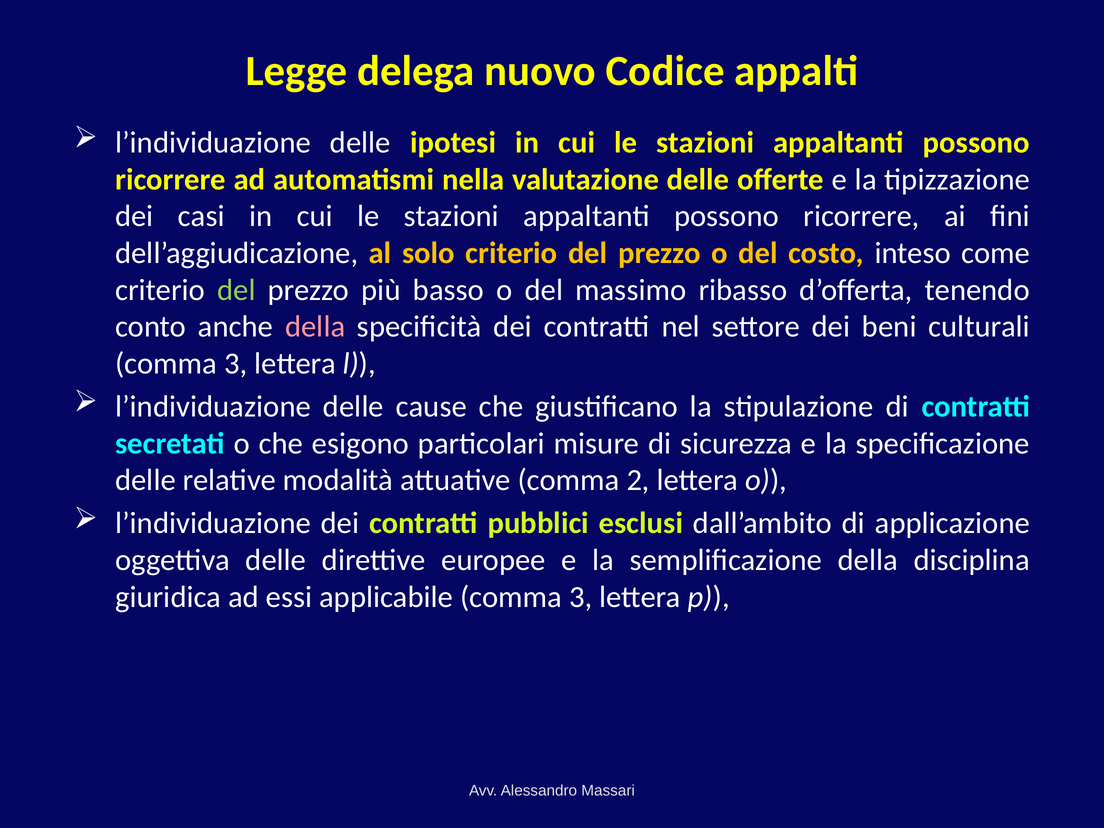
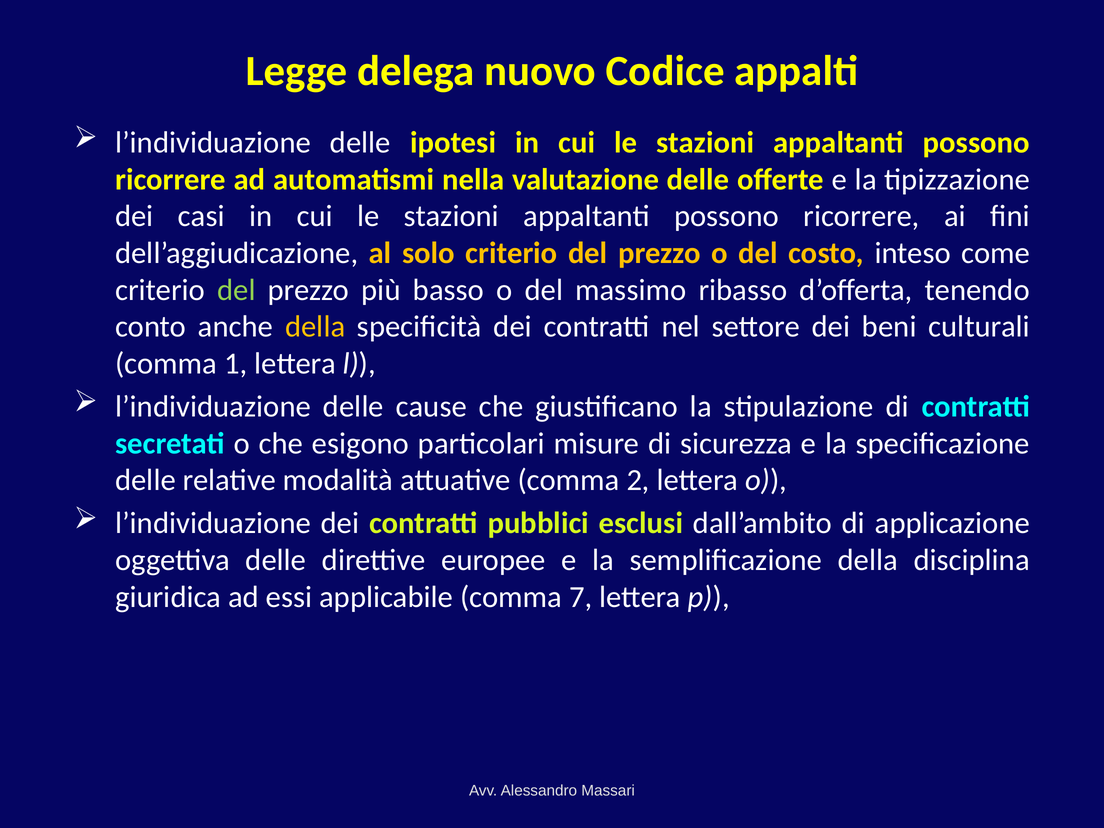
della at (315, 327) colour: pink -> yellow
3 at (236, 364): 3 -> 1
applicabile comma 3: 3 -> 7
